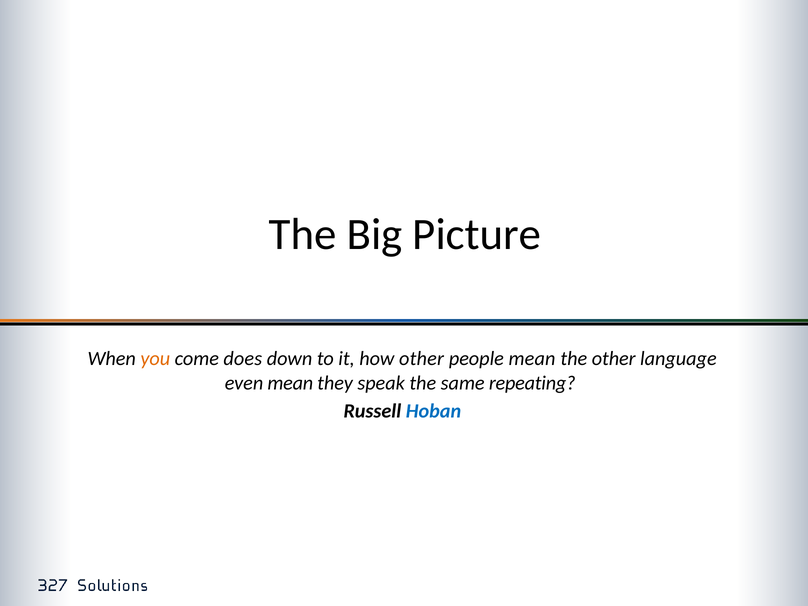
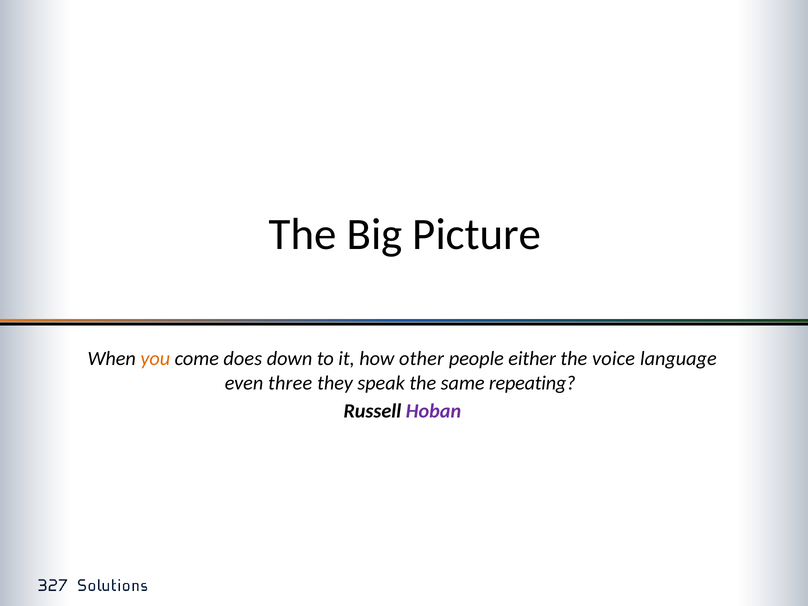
people mean: mean -> either
the other: other -> voice
even mean: mean -> three
Hoban colour: blue -> purple
